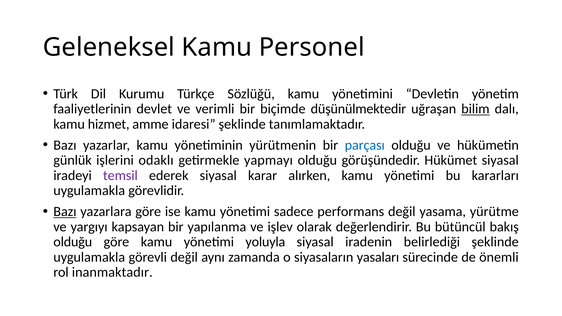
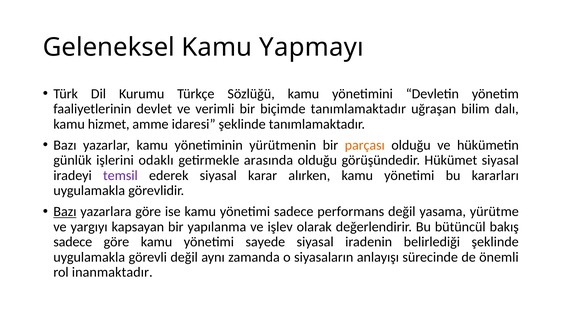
Personel: Personel -> Yapmayı
biçimde düşünülmektedir: düşünülmektedir -> tanımlamaktadır
bilim underline: present -> none
parçası colour: blue -> orange
yapmayı: yapmayı -> arasında
olduğu at (73, 242): olduğu -> sadece
yoluyla: yoluyla -> sayede
yasaları: yasaları -> anlayışı
